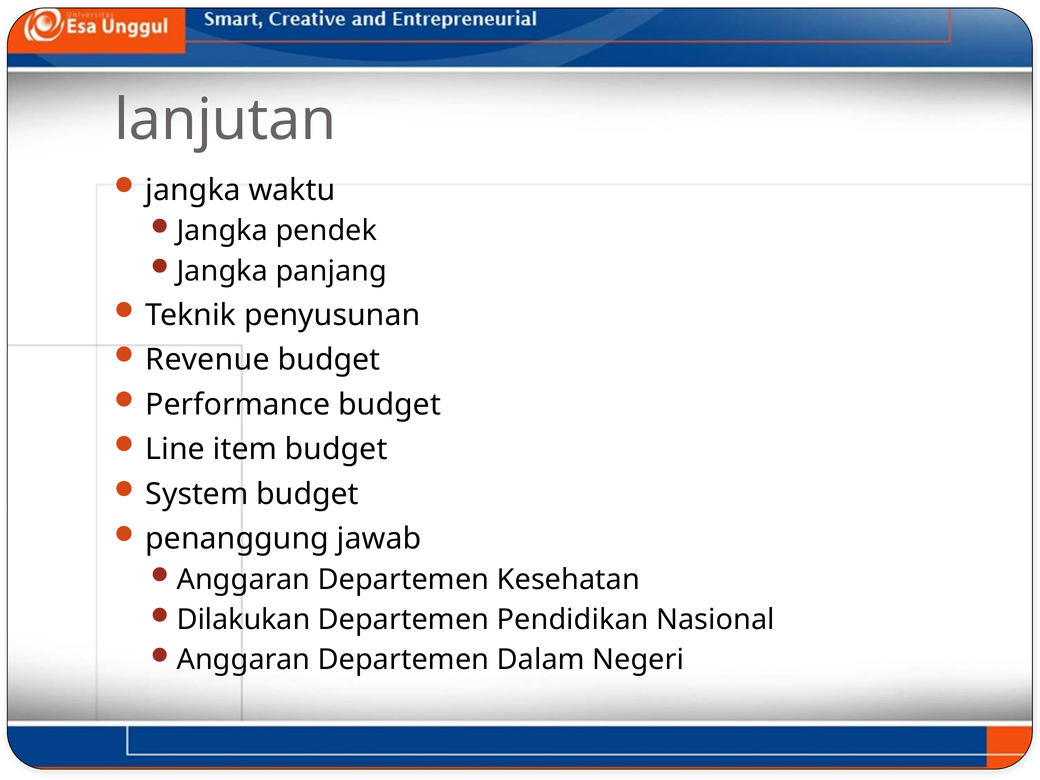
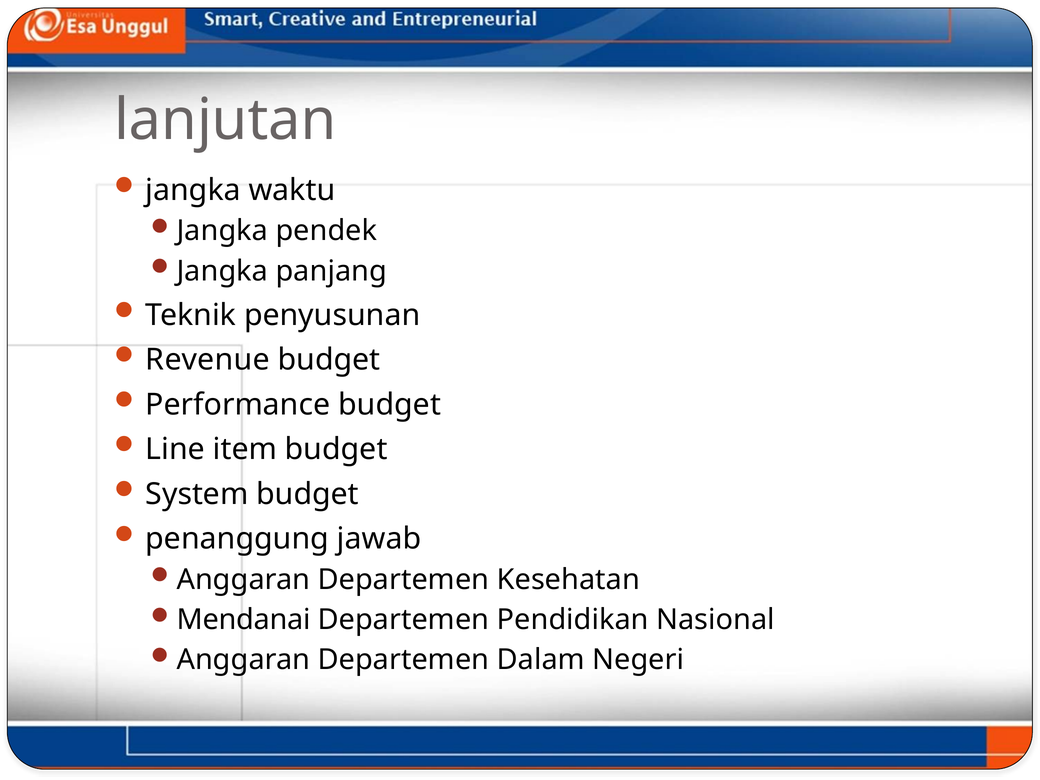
Dilakukan: Dilakukan -> Mendanai
